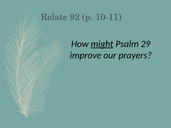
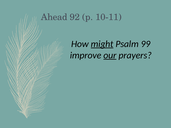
Relate: Relate -> Ahead
29: 29 -> 99
our underline: none -> present
